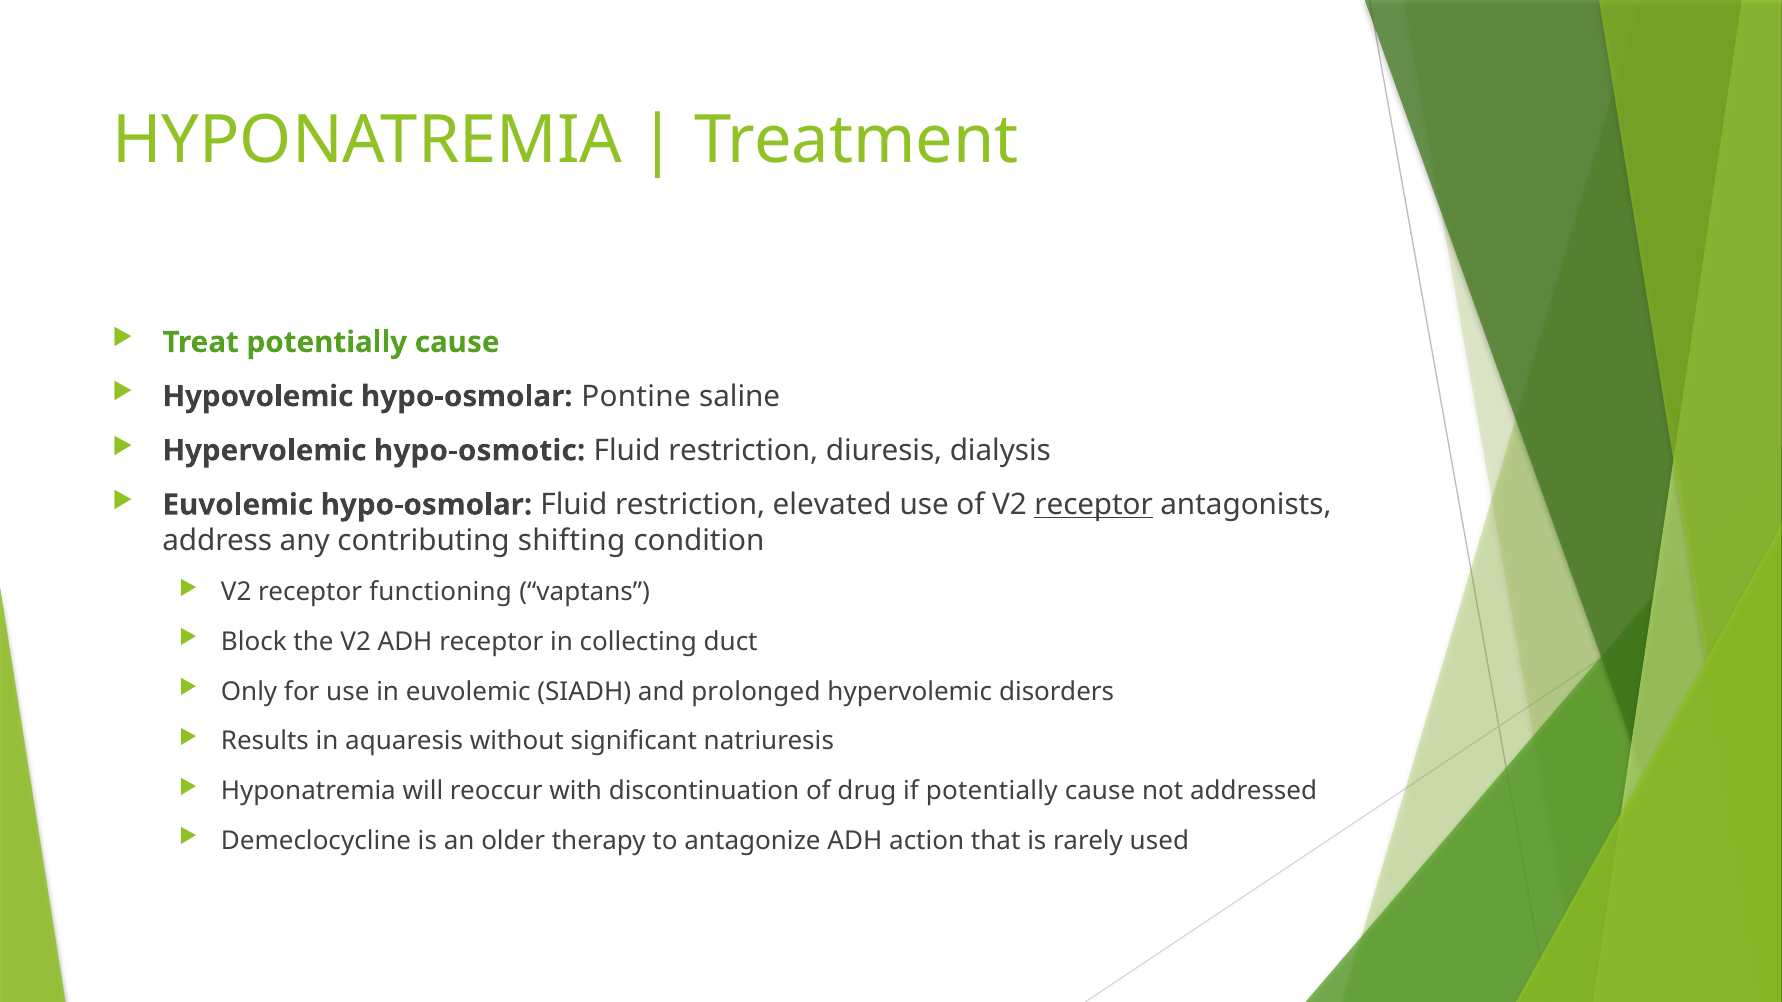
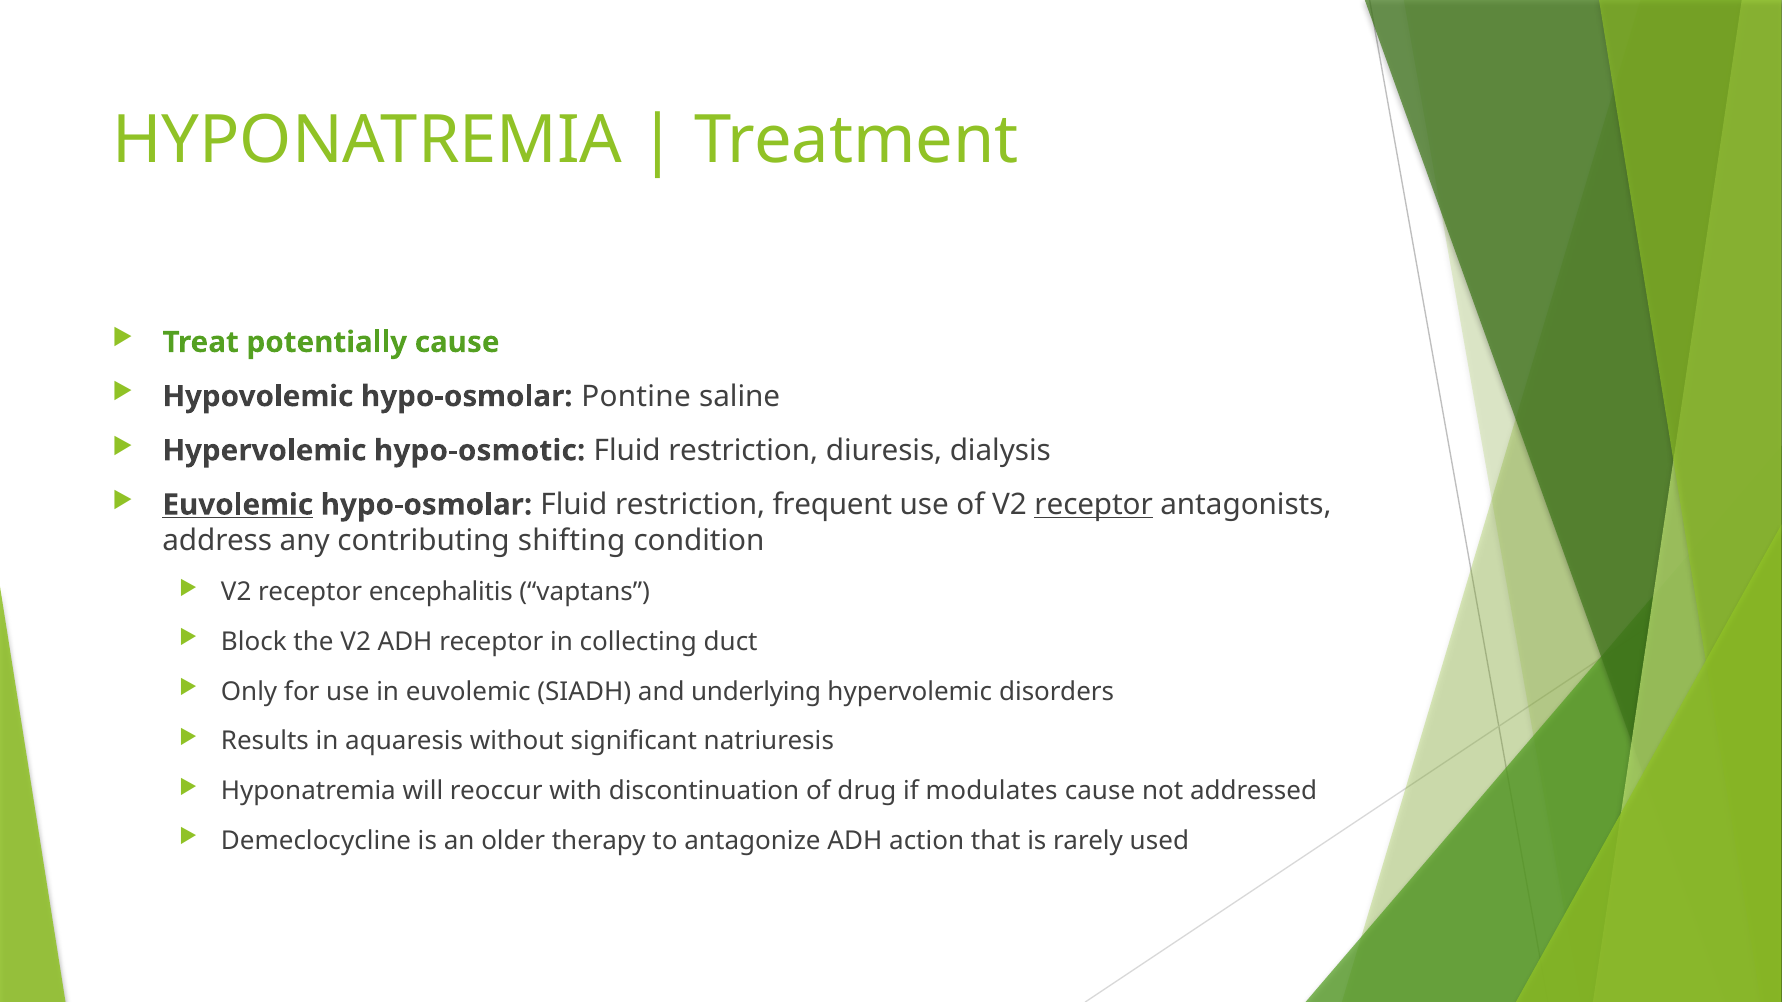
Euvolemic at (238, 505) underline: none -> present
elevated: elevated -> frequent
functioning: functioning -> encephalitis
prolonged: prolonged -> underlying
if potentially: potentially -> modulates
